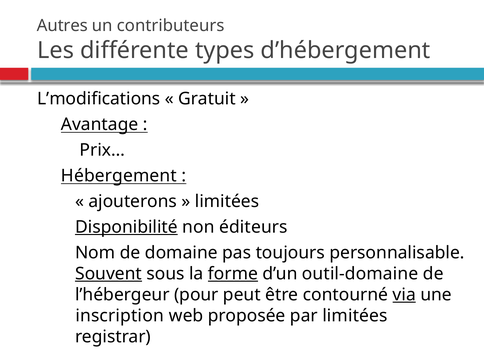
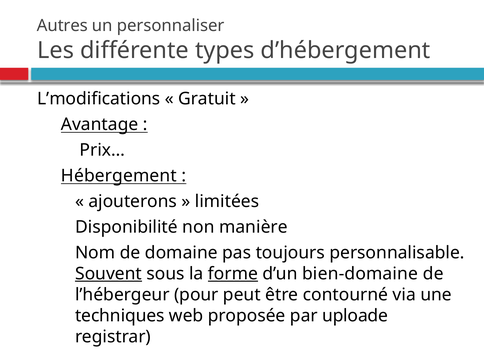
contributeurs: contributeurs -> personnaliser
Disponibilité underline: present -> none
éditeurs: éditeurs -> manière
outil-domaine: outil-domaine -> bien-domaine
via underline: present -> none
inscription: inscription -> techniques
par limitées: limitées -> uploade
